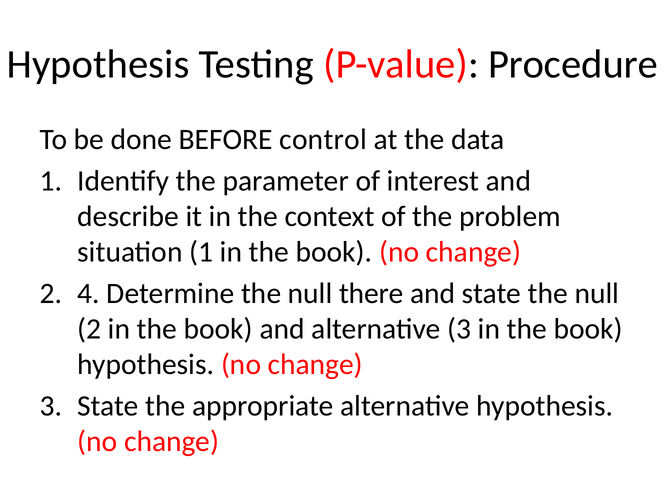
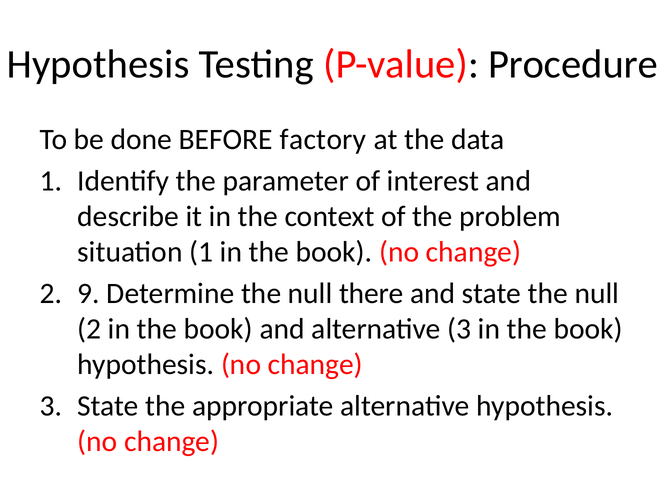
control: control -> factory
4: 4 -> 9
